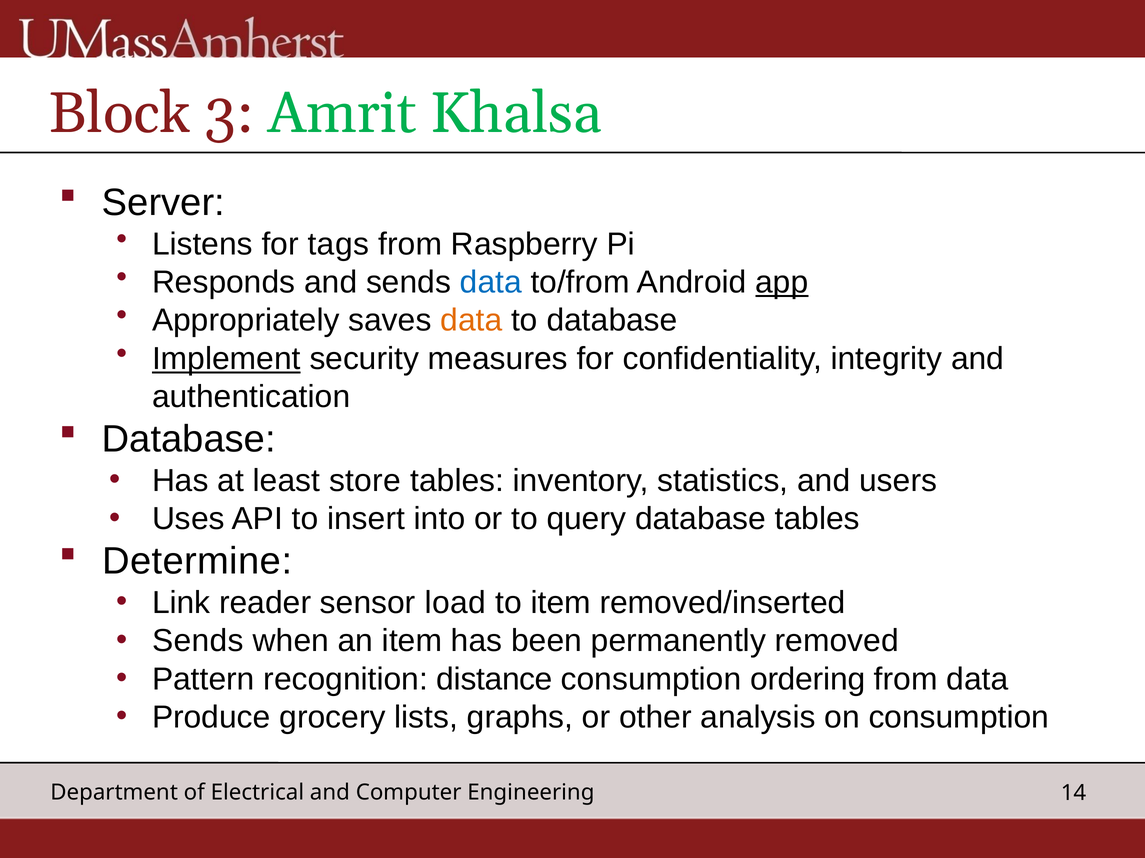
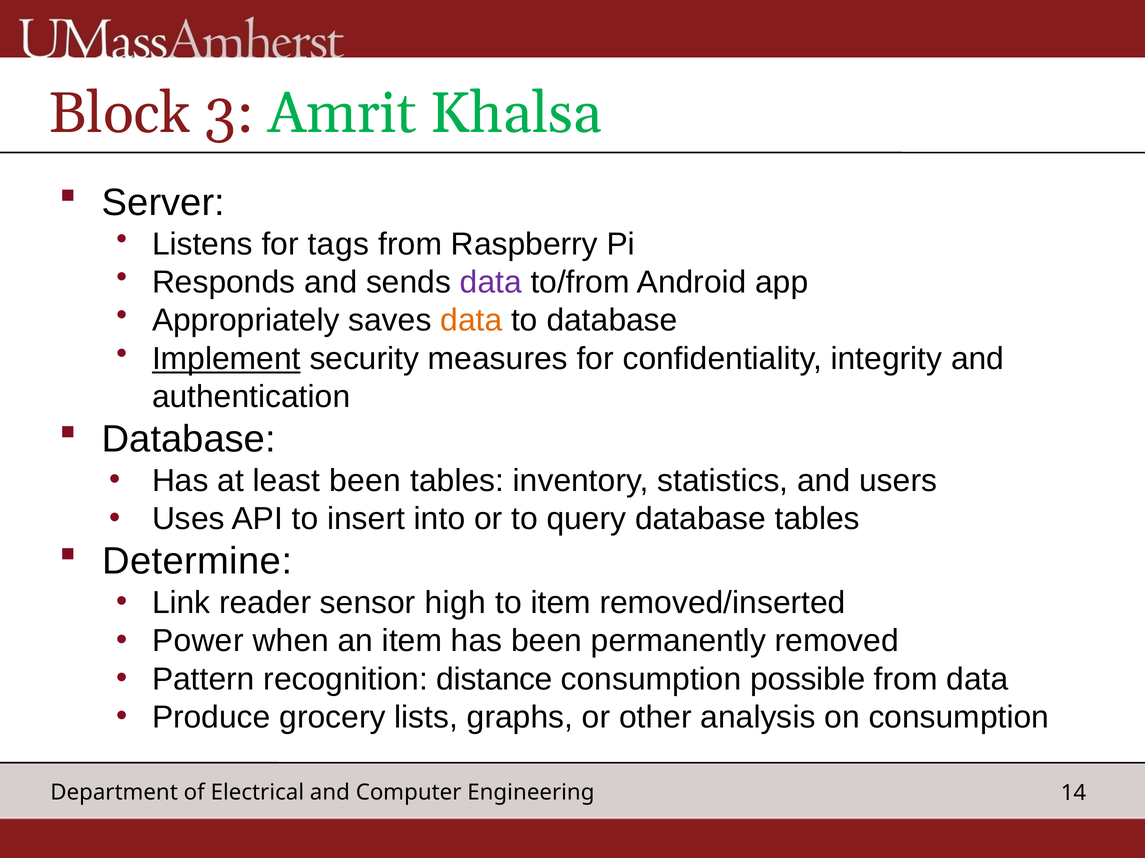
data at (491, 283) colour: blue -> purple
app underline: present -> none
least store: store -> been
load: load -> high
Sends at (198, 641): Sends -> Power
ordering: ordering -> possible
